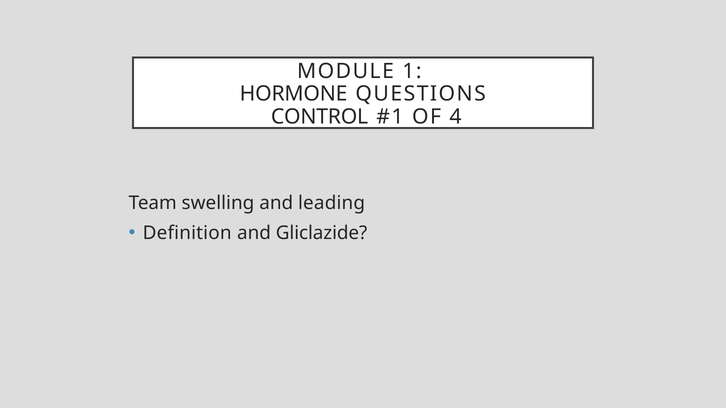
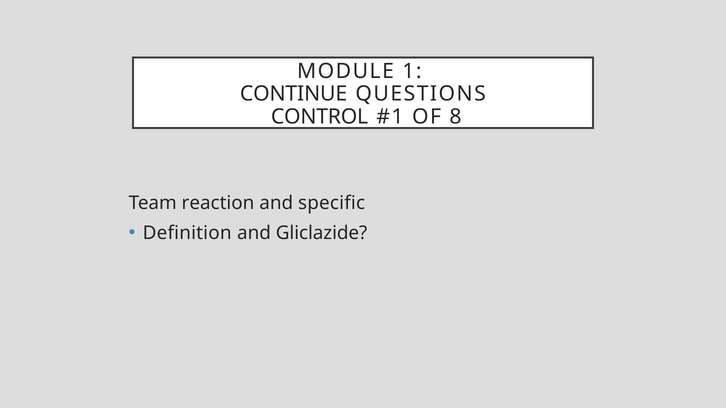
HORMONE: HORMONE -> CONTINUE
4: 4 -> 8
swelling: swelling -> reaction
leading: leading -> specific
